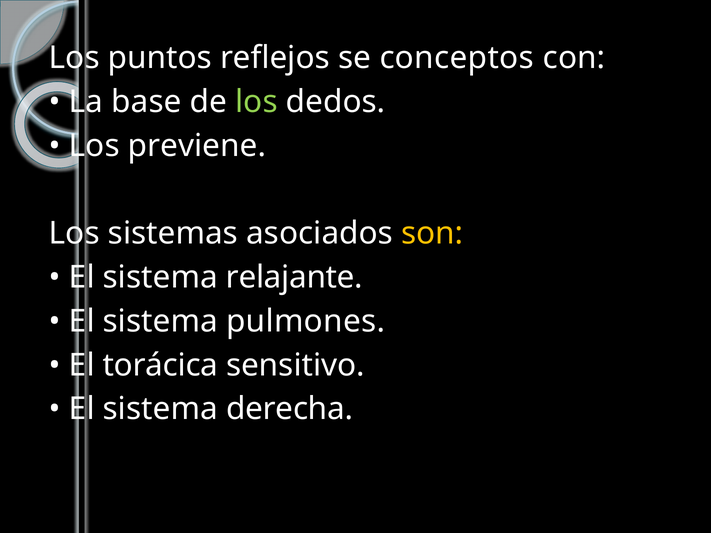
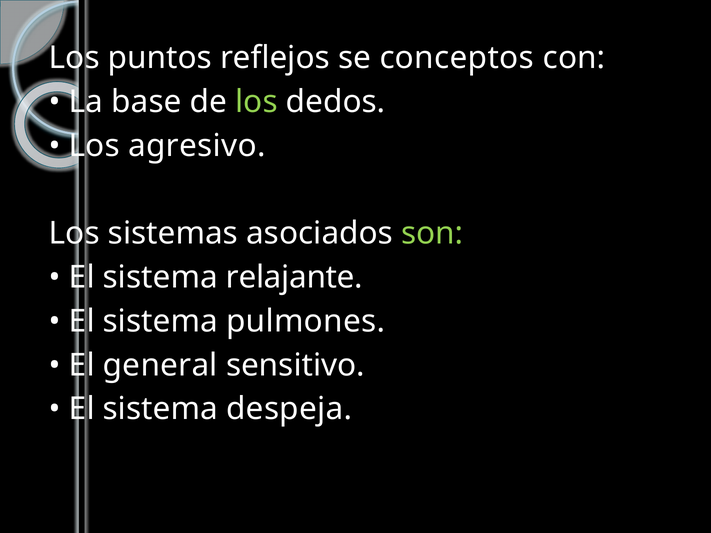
previene: previene -> agresivo
son colour: yellow -> light green
torácica: torácica -> general
derecha: derecha -> despeja
